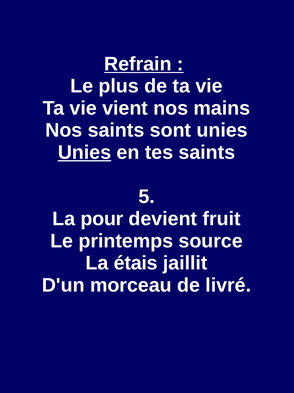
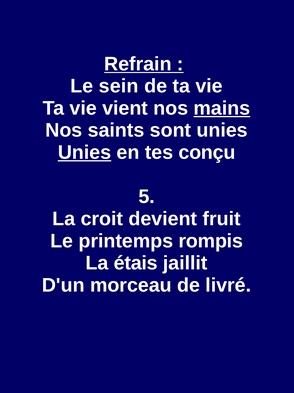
plus: plus -> sein
mains underline: none -> present
tes saints: saints -> conçu
pour: pour -> croit
source: source -> rompis
